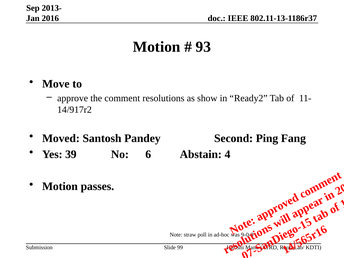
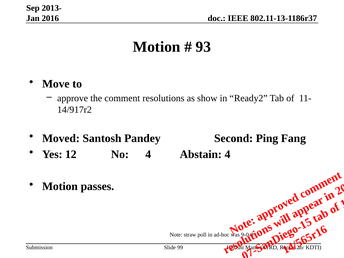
39: 39 -> 12
No 6: 6 -> 4
